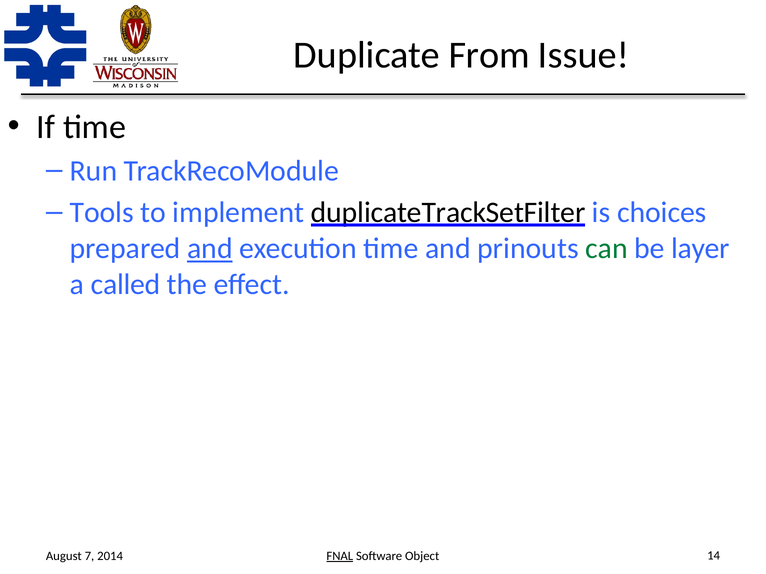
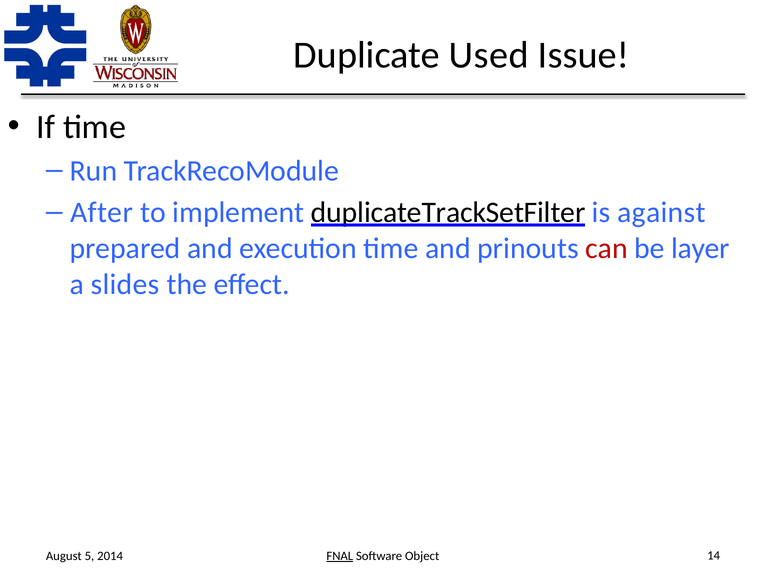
From: From -> Used
Tools: Tools -> After
choices: choices -> against
and at (210, 249) underline: present -> none
can colour: green -> red
called: called -> slides
7: 7 -> 5
